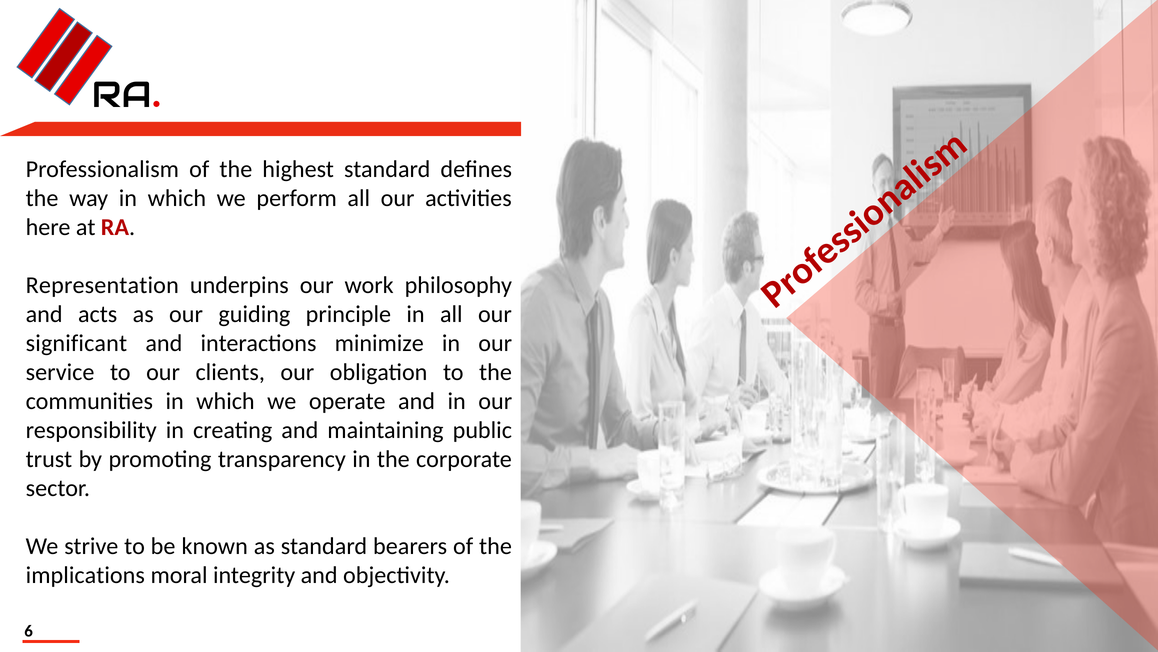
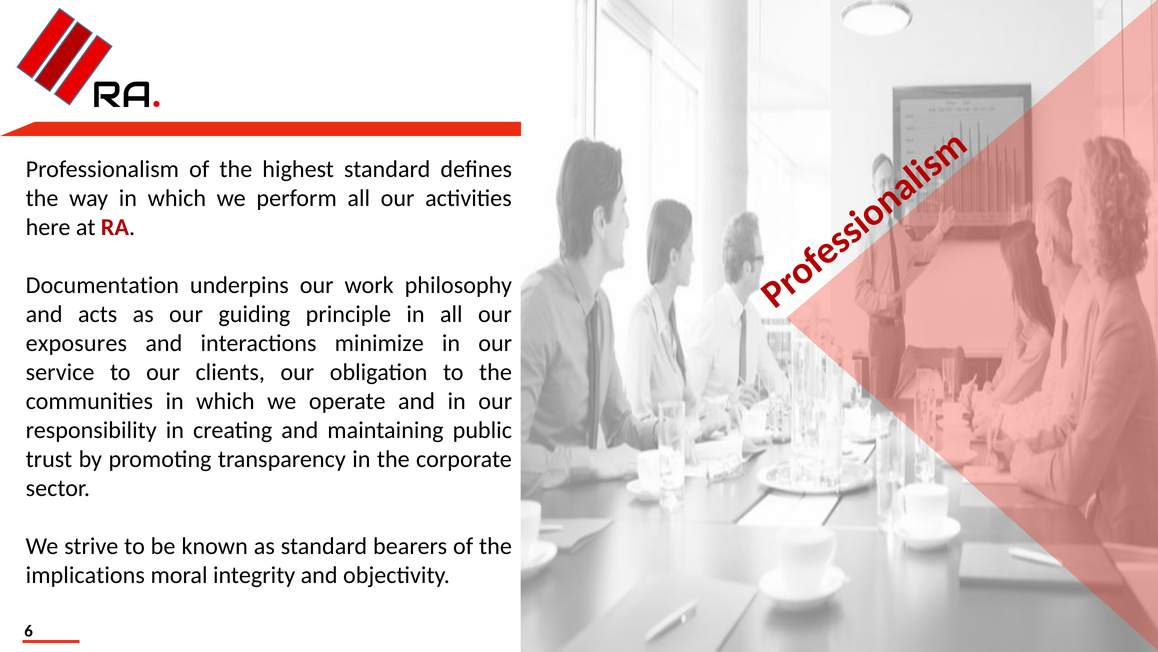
Representation: Representation -> Documentation
significant: significant -> exposures
